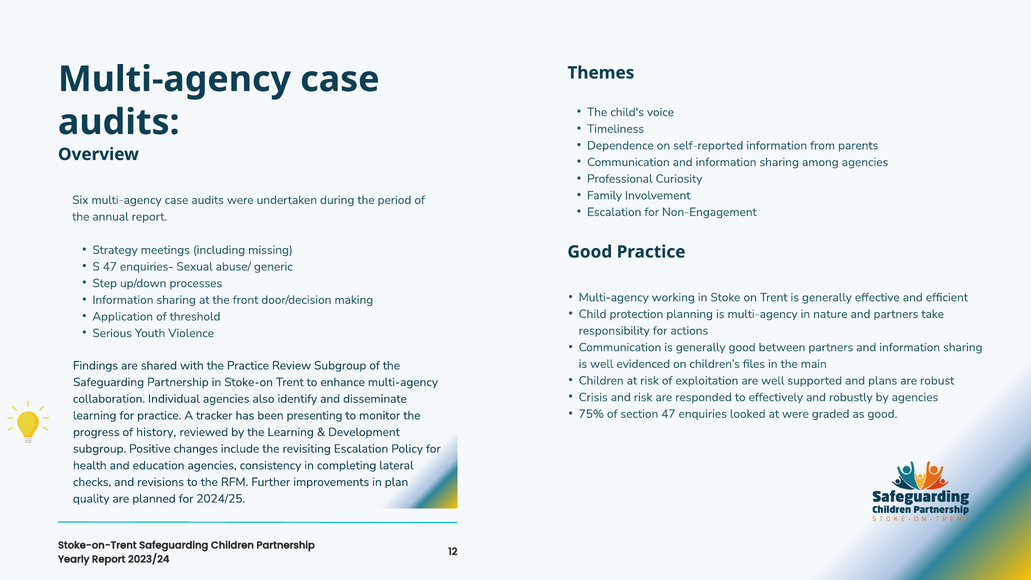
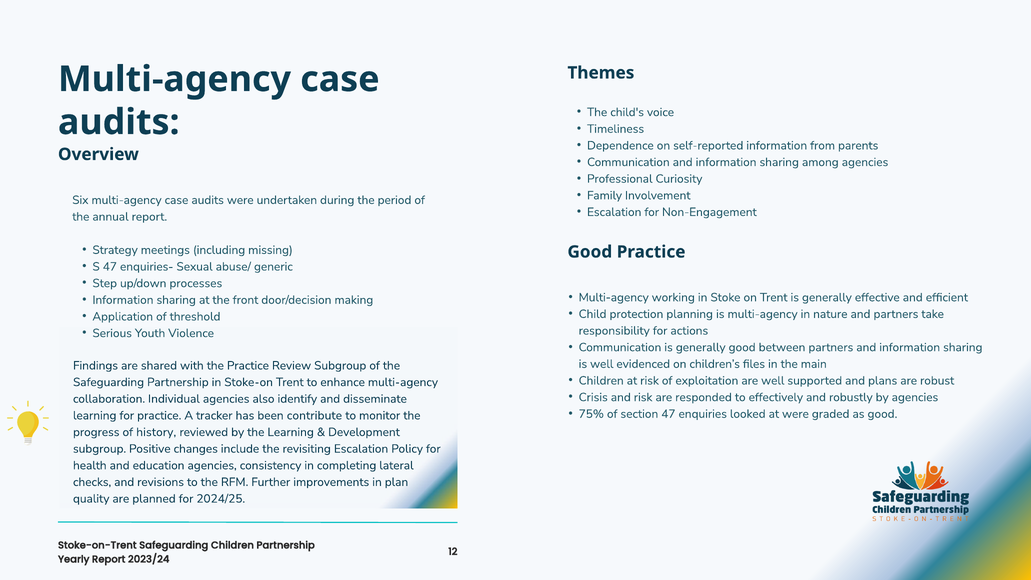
presenting: presenting -> contribute
